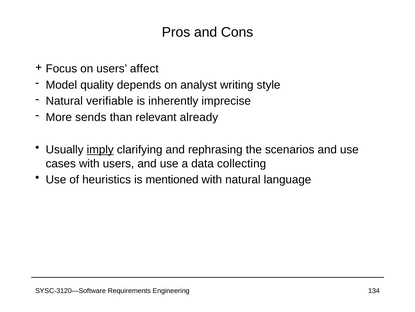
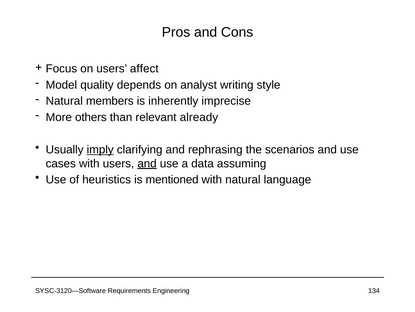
verifiable: verifiable -> members
sends: sends -> others
and at (147, 163) underline: none -> present
collecting: collecting -> assuming
